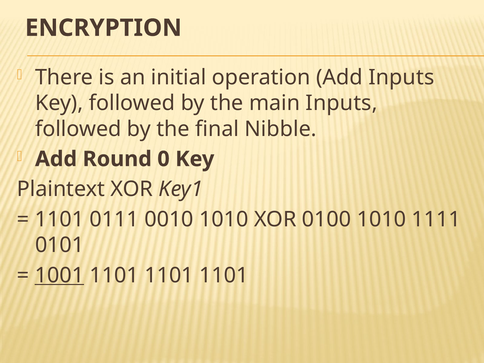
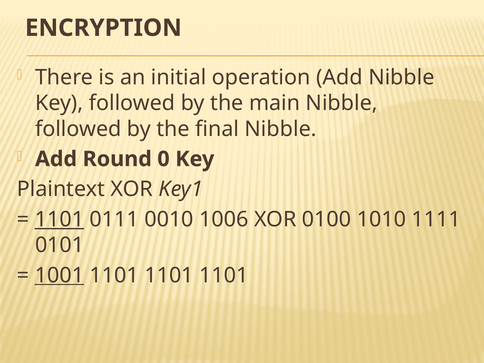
Add Inputs: Inputs -> Nibble
main Inputs: Inputs -> Nibble
1101 at (59, 219) underline: none -> present
0010 1010: 1010 -> 1006
